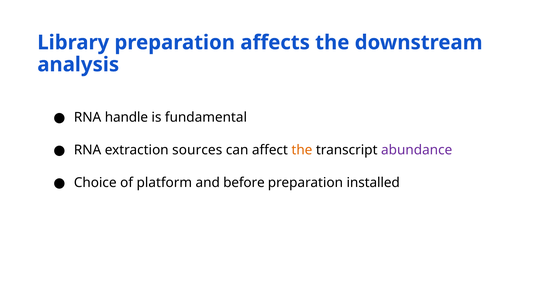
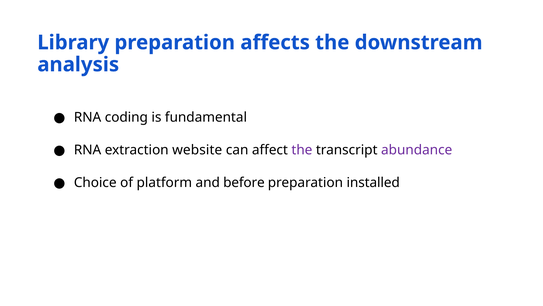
handle: handle -> coding
sources: sources -> website
the at (302, 150) colour: orange -> purple
